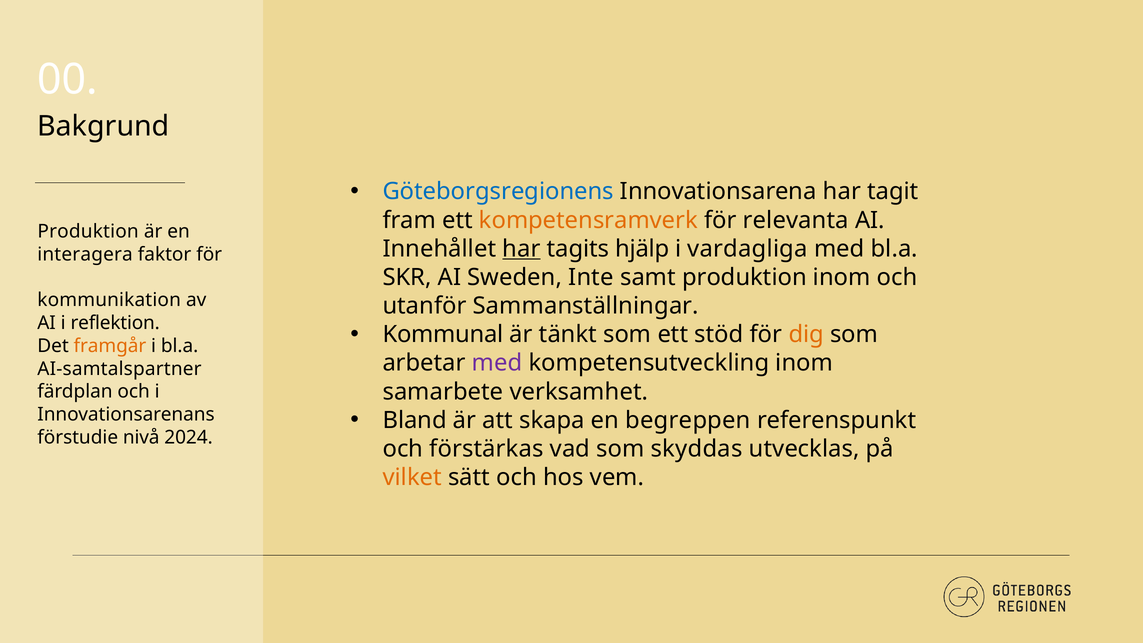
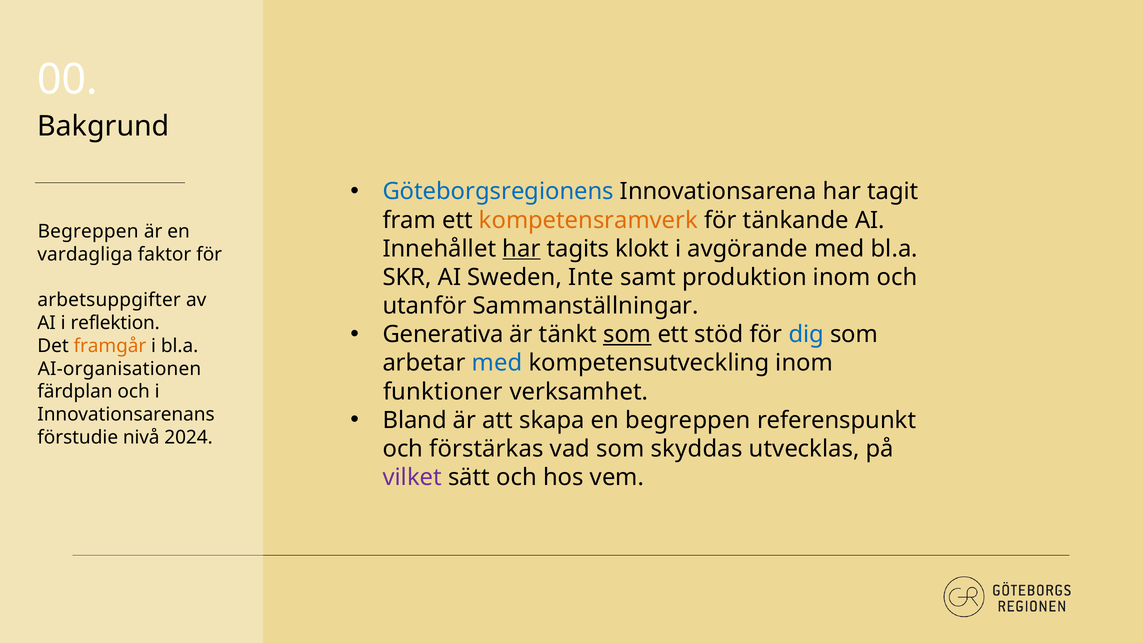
relevanta: relevanta -> tänkande
Produktion at (88, 232): Produktion -> Begreppen
hjälp: hjälp -> klokt
vardagliga: vardagliga -> avgörande
interagera: interagera -> vardagliga
kommunikation: kommunikation -> arbetsuppgifter
Kommunal: Kommunal -> Generativa
som at (627, 334) underline: none -> present
dig colour: orange -> blue
med at (497, 363) colour: purple -> blue
AI-samtalspartner: AI-samtalspartner -> AI-organisationen
samarbete: samarbete -> funktioner
vilket colour: orange -> purple
